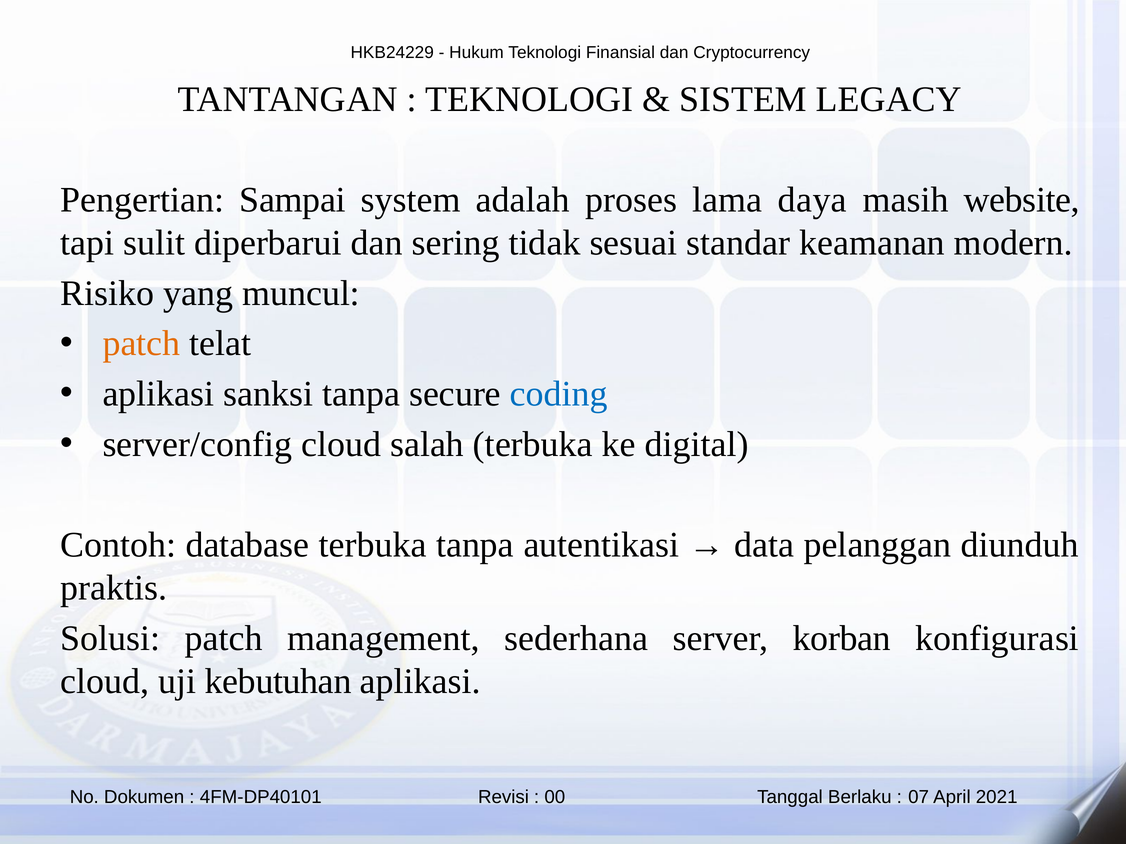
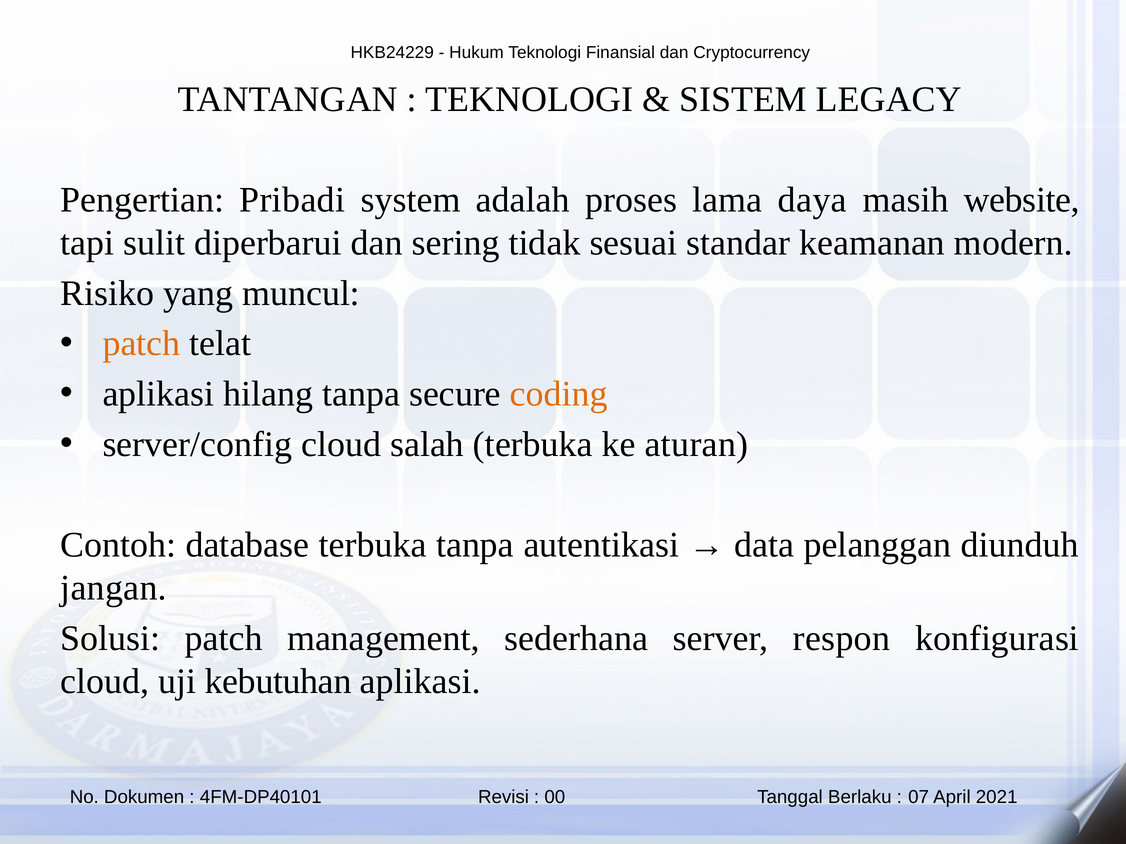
Sampai: Sampai -> Pribadi
sanksi: sanksi -> hilang
coding colour: blue -> orange
digital: digital -> aturan
praktis: praktis -> jangan
korban: korban -> respon
